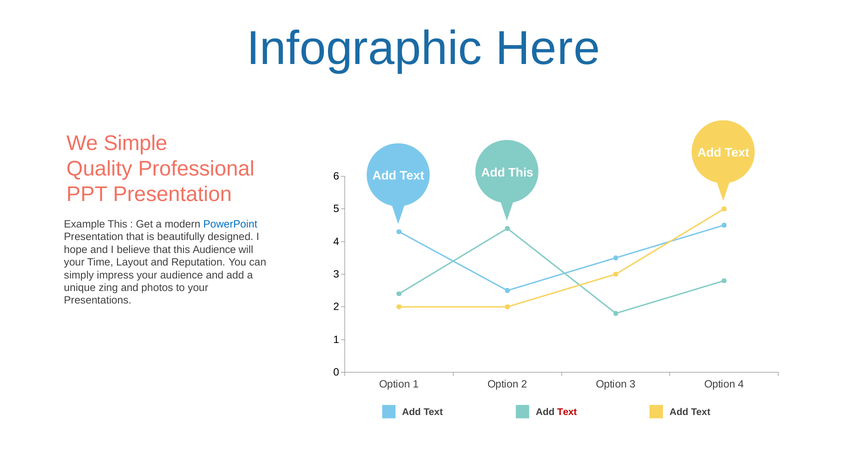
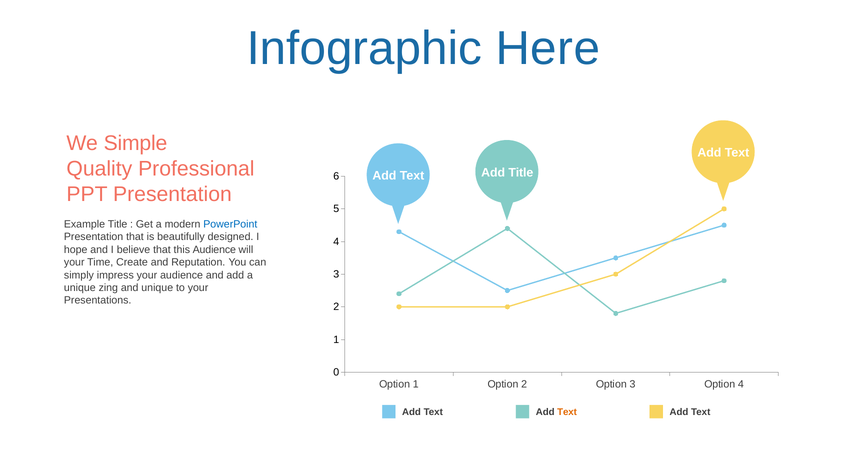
Add This: This -> Title
Example This: This -> Title
Layout: Layout -> Create
and photos: photos -> unique
Text at (567, 412) colour: red -> orange
